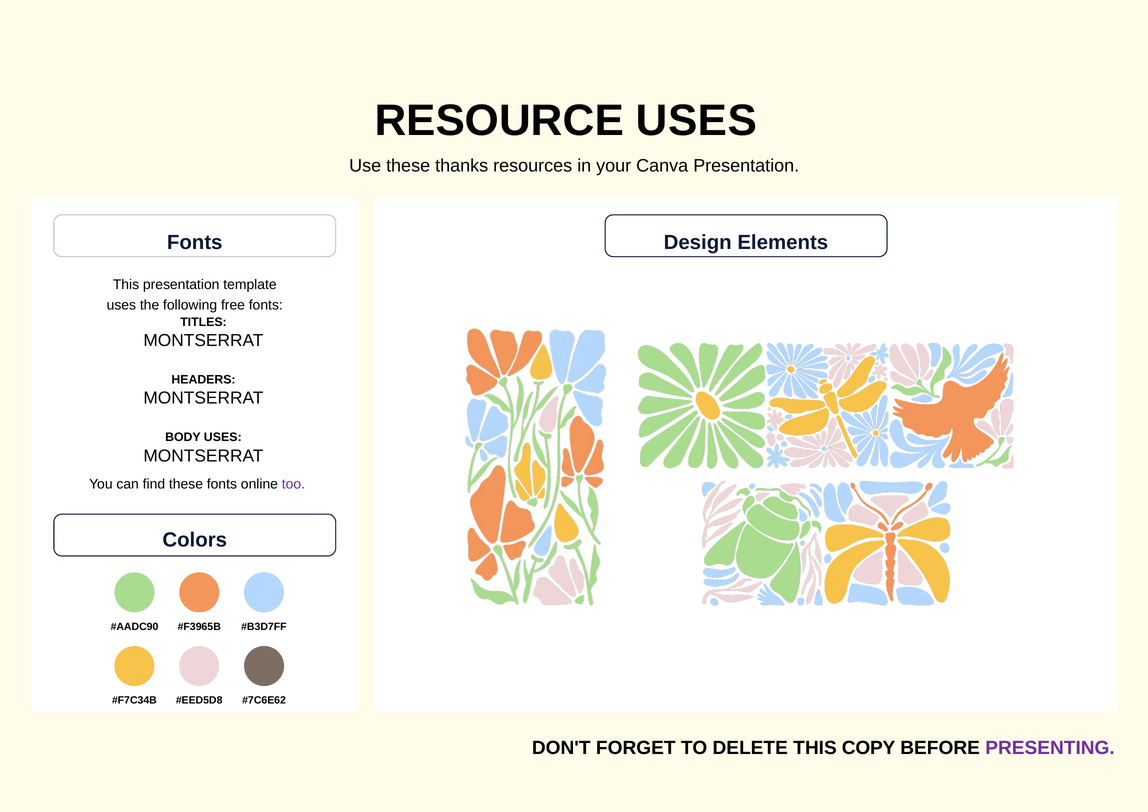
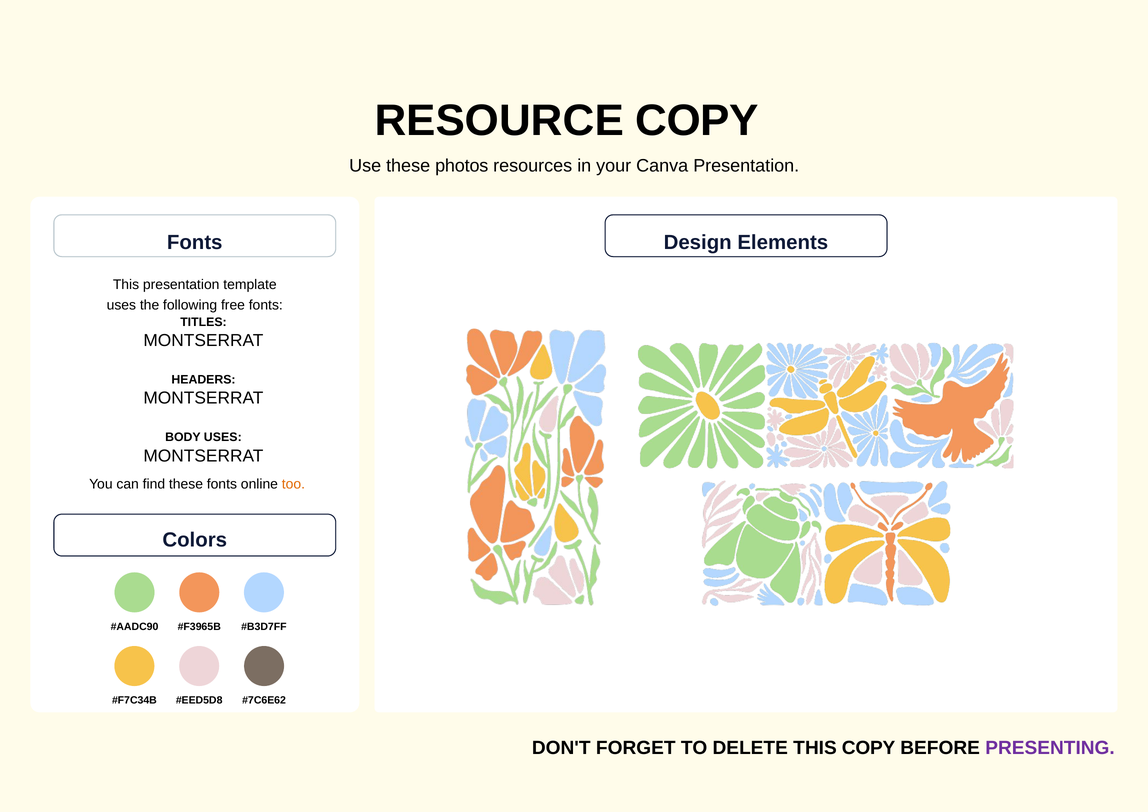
RESOURCE USES: USES -> COPY
thanks: thanks -> photos
too colour: purple -> orange
